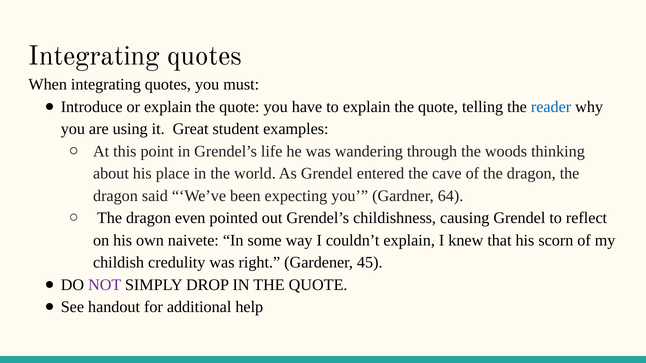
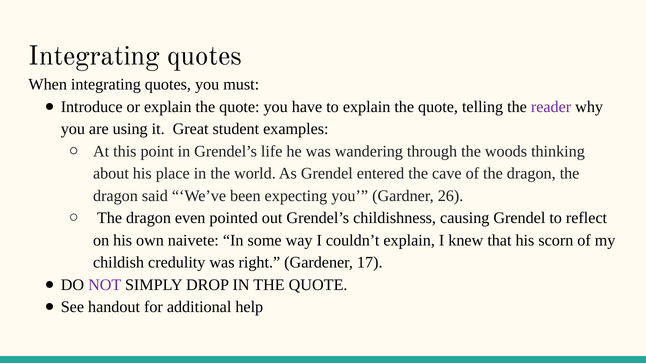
reader colour: blue -> purple
64: 64 -> 26
45: 45 -> 17
